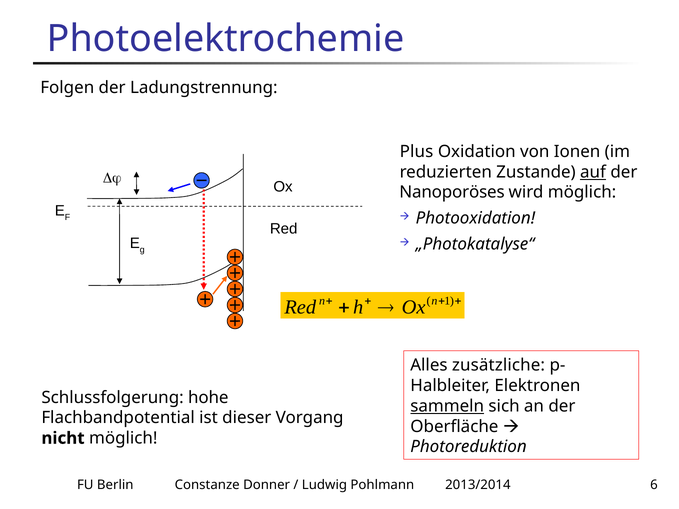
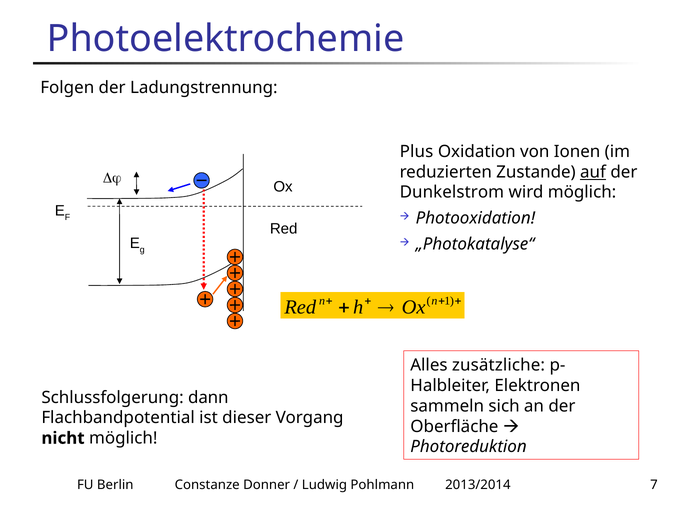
Nanoporöses: Nanoporöses -> Dunkelstrom
hohe: hohe -> dann
sammeln underline: present -> none
6: 6 -> 7
